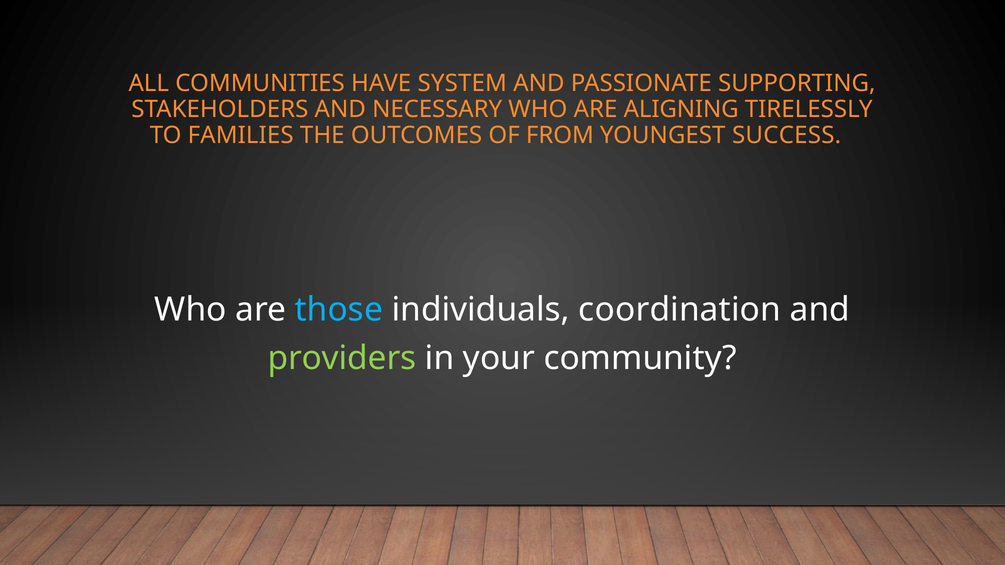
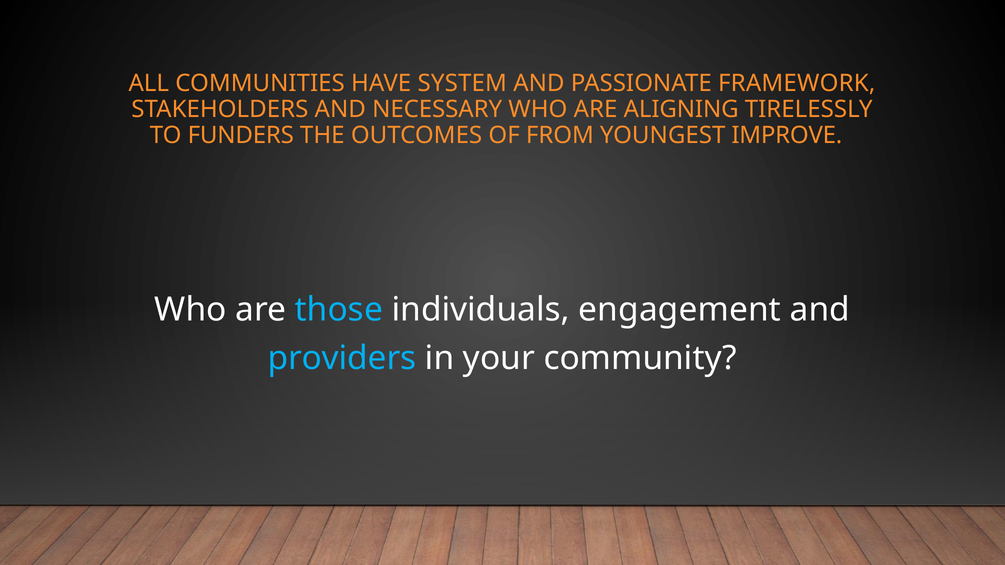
SUPPORTING: SUPPORTING -> FRAMEWORK
FAMILIES: FAMILIES -> FUNDERS
SUCCESS: SUCCESS -> IMPROVE
coordination: coordination -> engagement
providers colour: light green -> light blue
